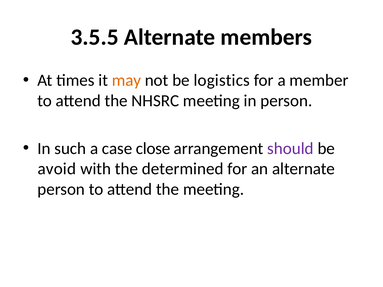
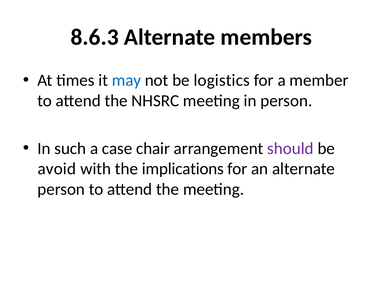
3.5.5: 3.5.5 -> 8.6.3
may colour: orange -> blue
close: close -> chair
determined: determined -> implications
